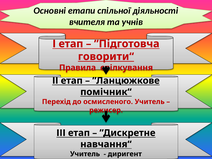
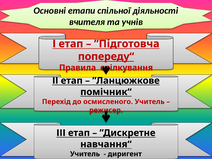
говорити“: говорити“ -> попереду“
